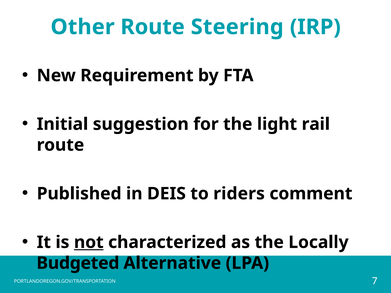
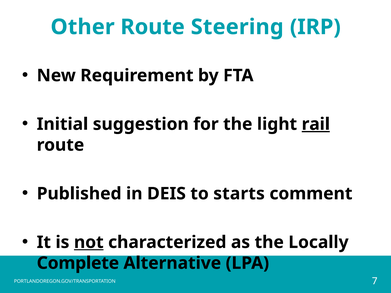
rail underline: none -> present
riders: riders -> starts
Budgeted: Budgeted -> Complete
